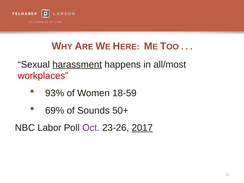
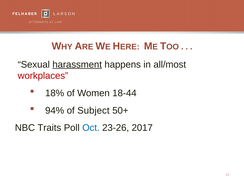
93%: 93% -> 18%
18-59: 18-59 -> 18-44
69%: 69% -> 94%
Sounds: Sounds -> Subject
Labor: Labor -> Traits
Oct colour: purple -> blue
2017 underline: present -> none
